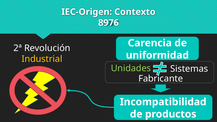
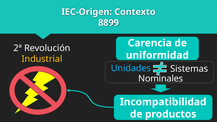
8976: 8976 -> 8899
Unidades colour: light green -> light blue
Fabricante: Fabricante -> Nominales
